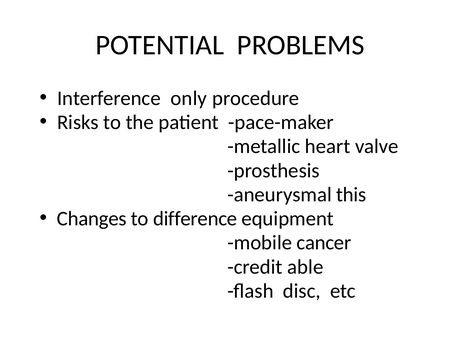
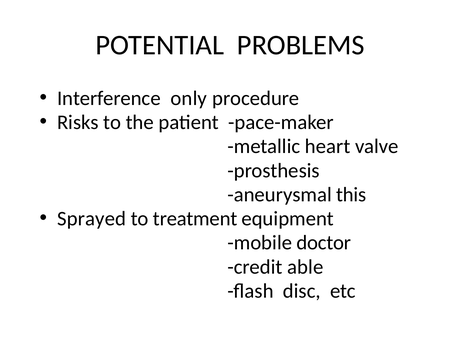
Changes: Changes -> Sprayed
difference: difference -> treatment
cancer: cancer -> doctor
